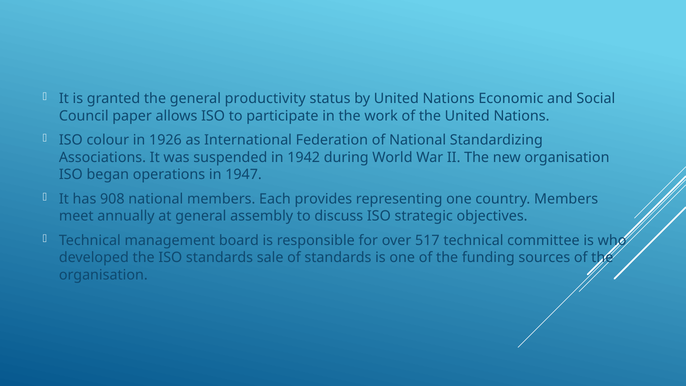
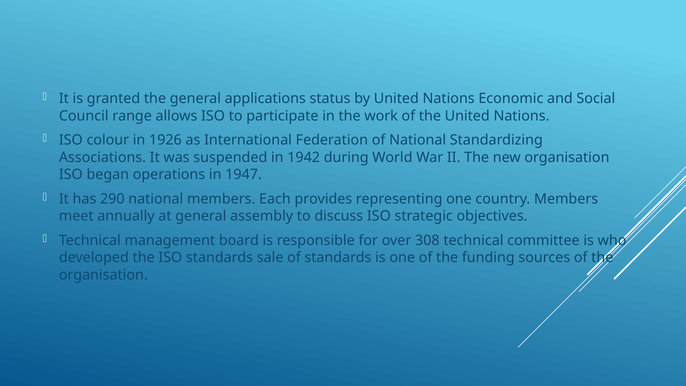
productivity: productivity -> applications
paper: paper -> range
908: 908 -> 290
517: 517 -> 308
